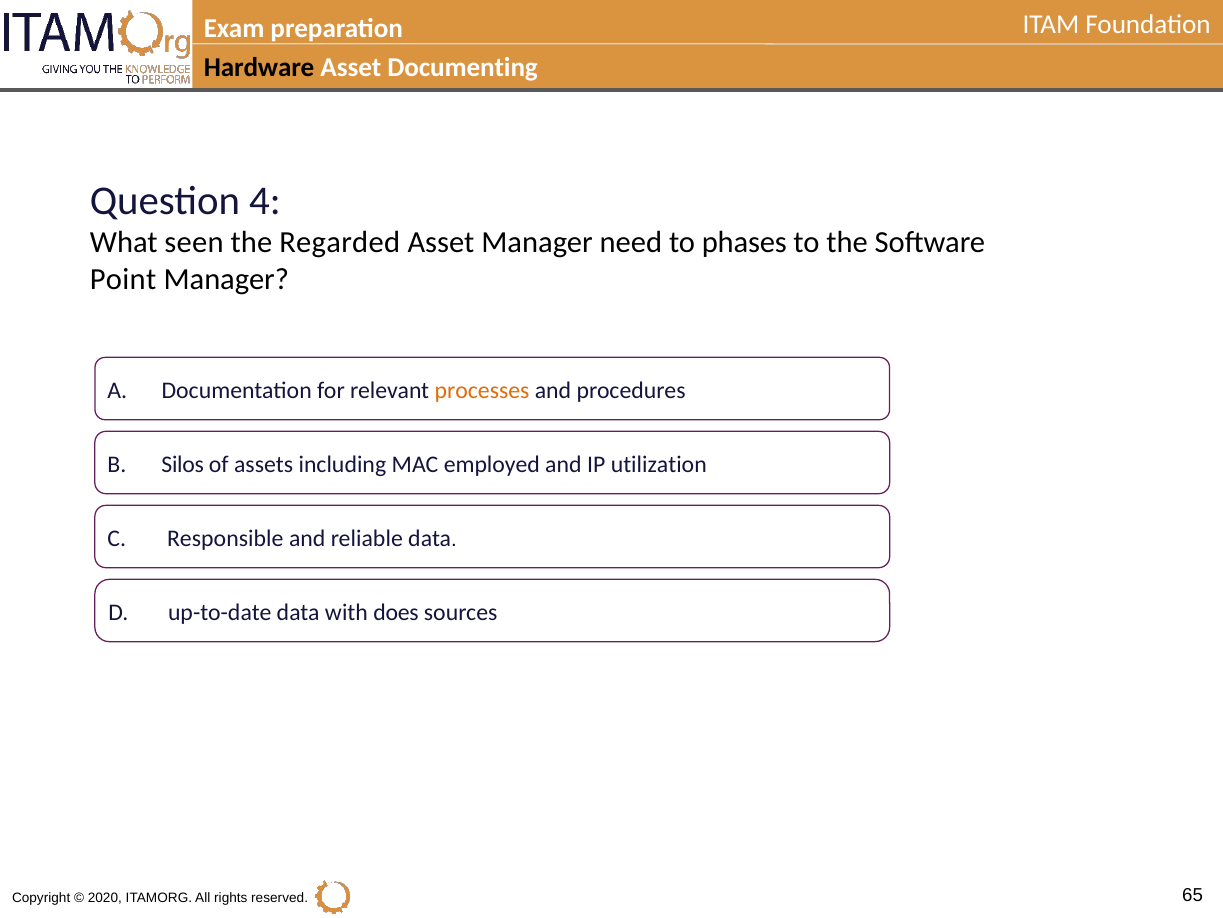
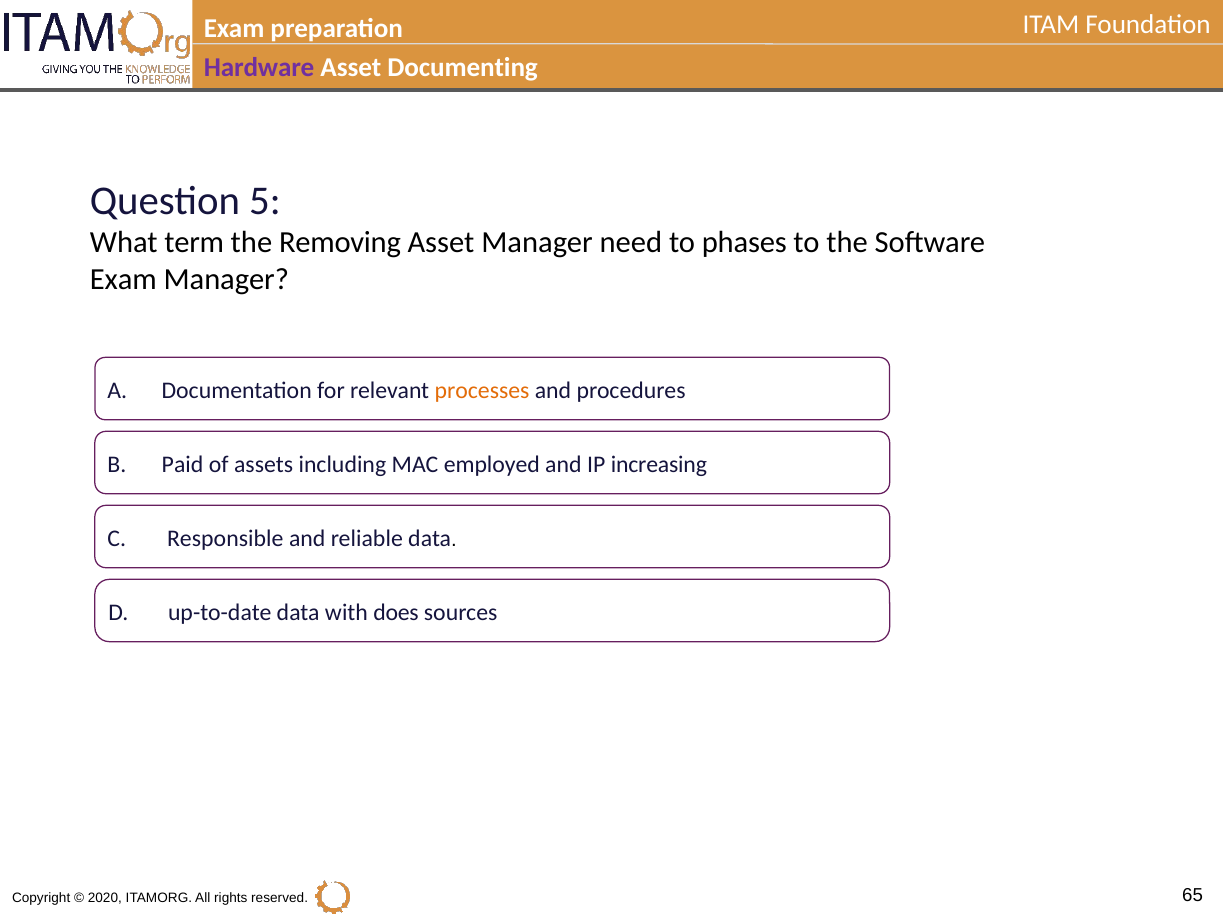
Hardware colour: black -> purple
4: 4 -> 5
seen: seen -> term
Regarded: Regarded -> Removing
Point at (123, 279): Point -> Exam
Silos: Silos -> Paid
utilization: utilization -> increasing
